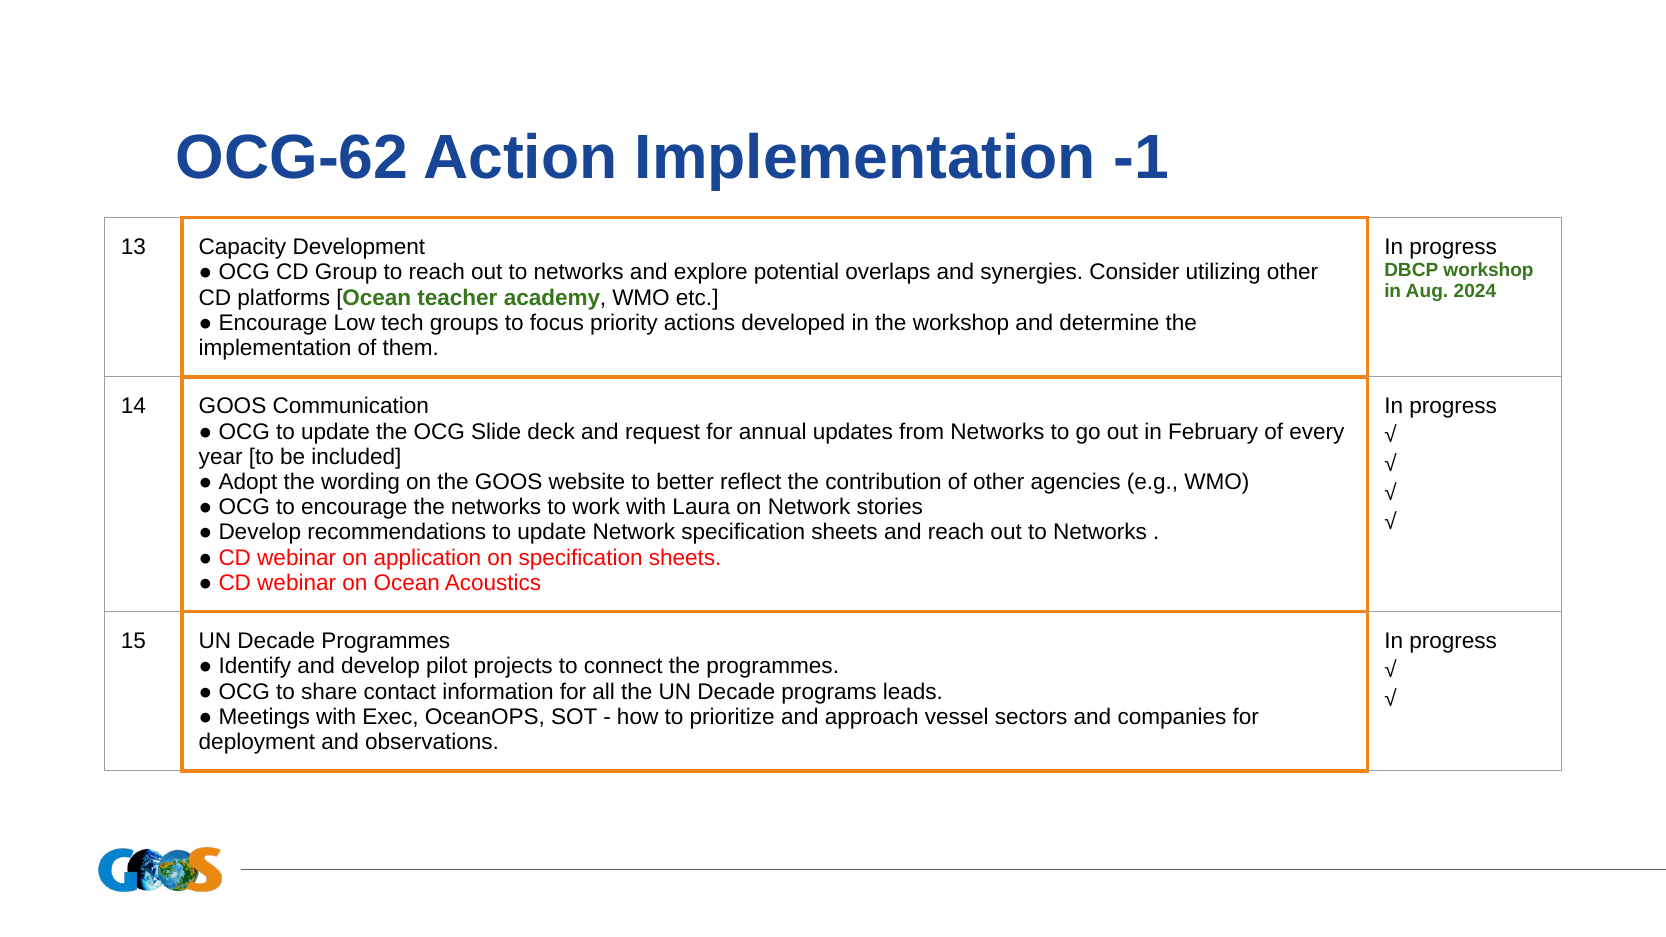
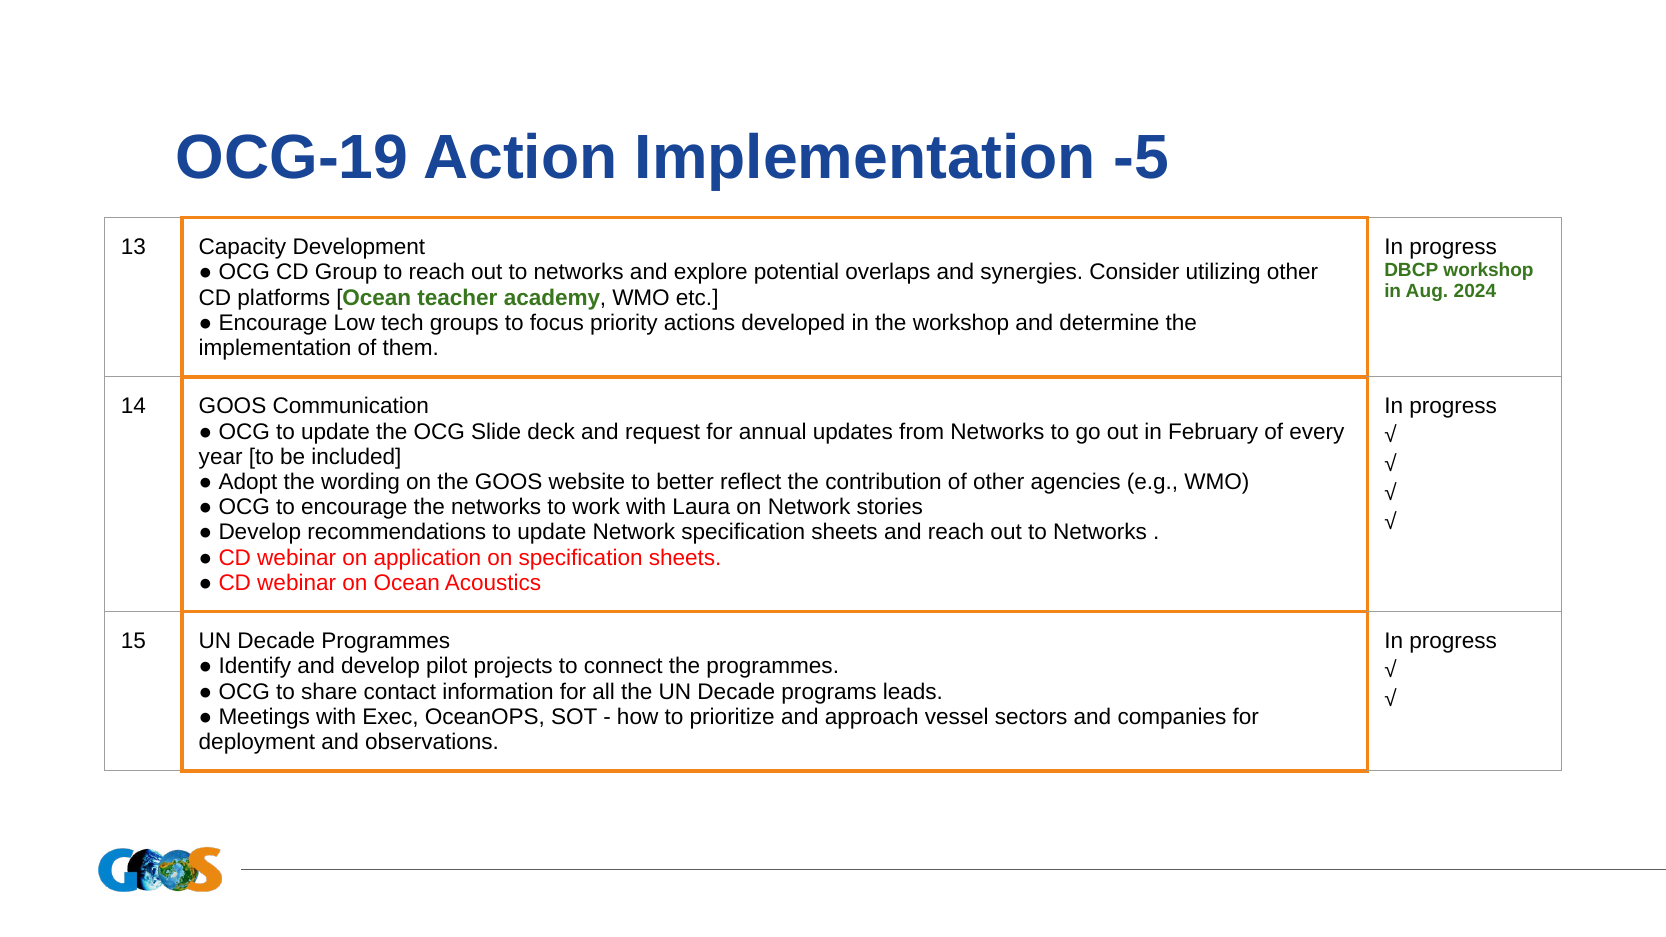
OCG-62: OCG-62 -> OCG-19
-1: -1 -> -5
